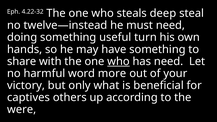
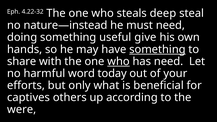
twelve—instead: twelve—instead -> nature—instead
turn: turn -> give
something at (157, 49) underline: none -> present
more: more -> today
victory: victory -> efforts
